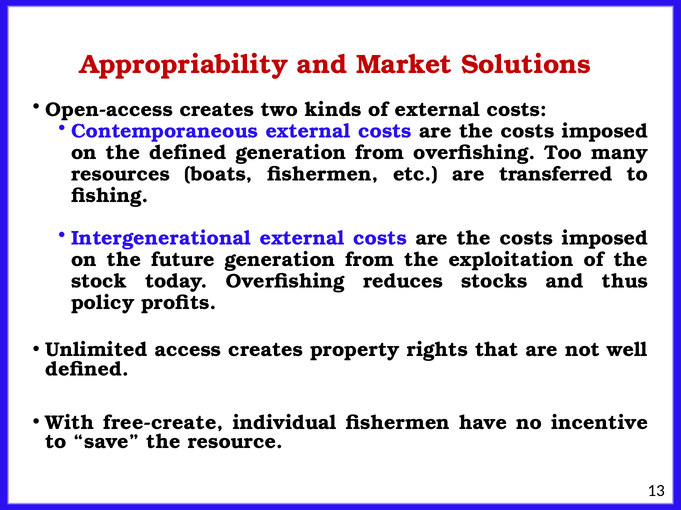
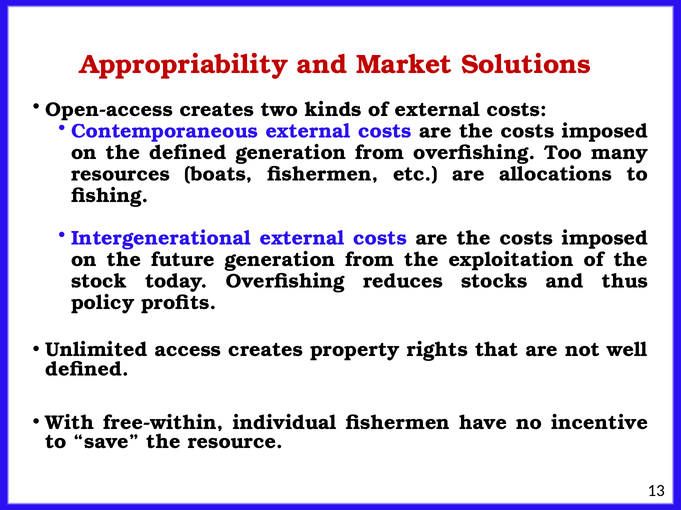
transferred: transferred -> allocations
free-create: free-create -> free-within
